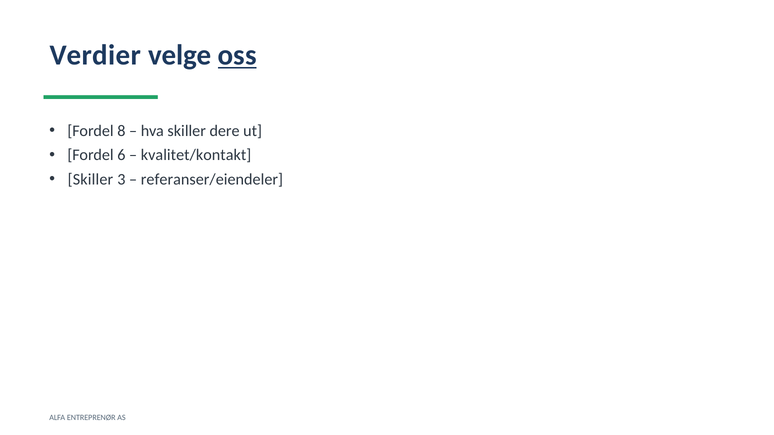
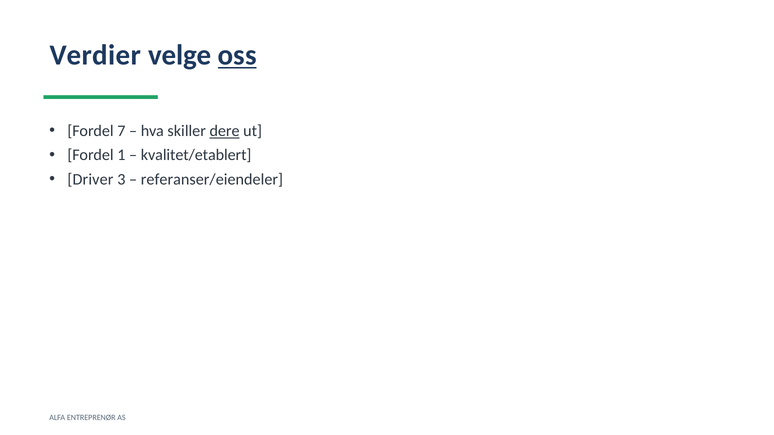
8: 8 -> 7
dere underline: none -> present
6: 6 -> 1
kvalitet/kontakt: kvalitet/kontakt -> kvalitet/etablert
Skiller at (90, 179): Skiller -> Driver
